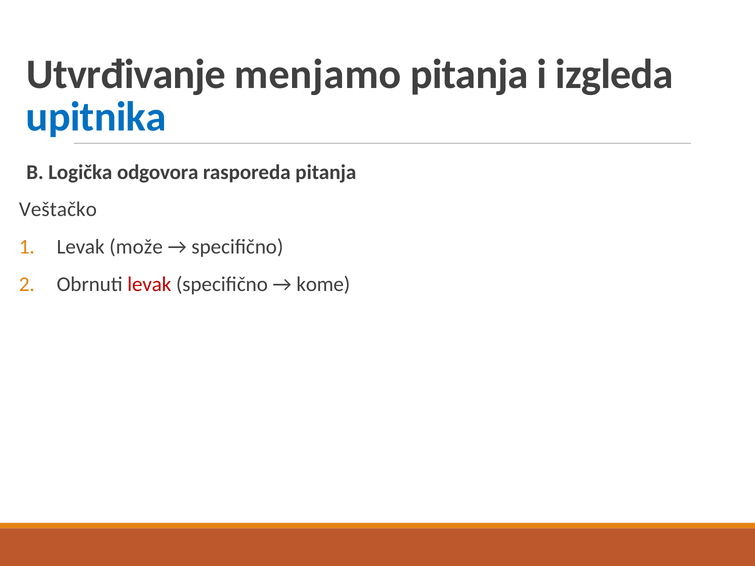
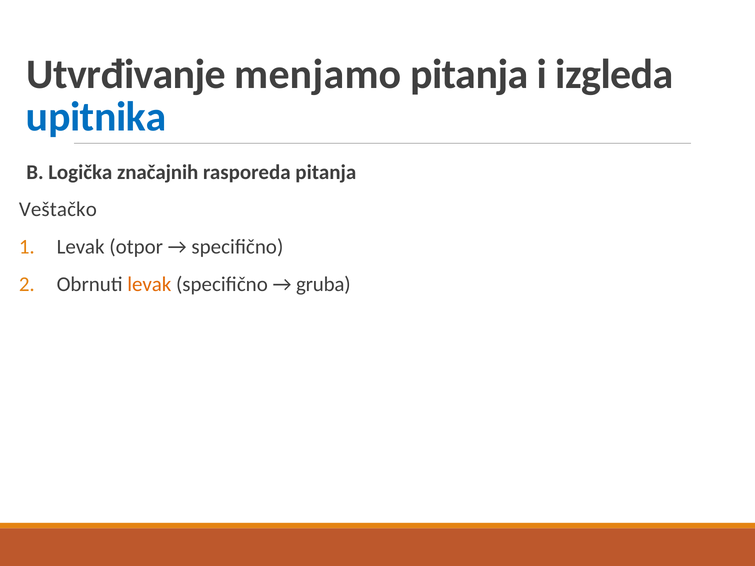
odgovora: odgovora -> značajnih
može: može -> otpor
levak at (149, 284) colour: red -> orange
kome: kome -> gruba
